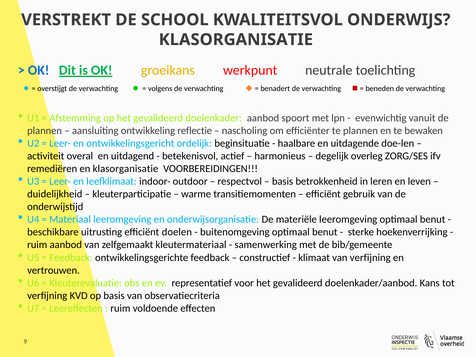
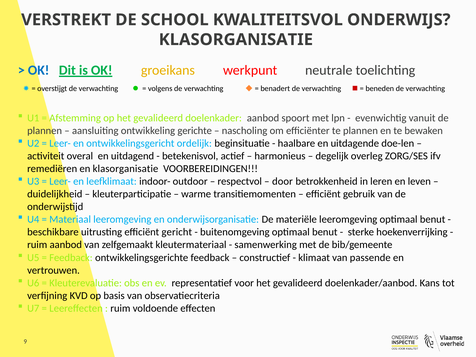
reflectie: reflectie -> gerichte
basis at (283, 181): basis -> door
doelen: doelen -> gericht
van verfijning: verfijning -> passende
